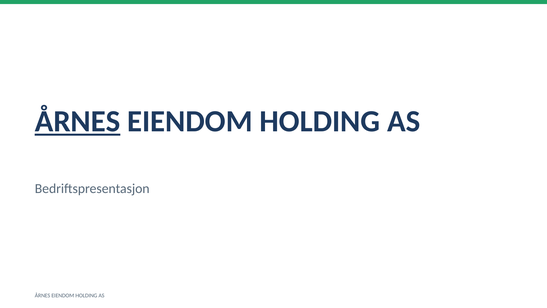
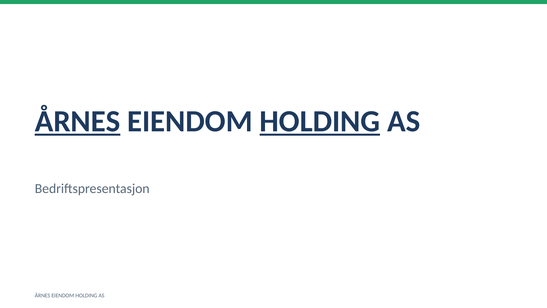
HOLDING at (320, 121) underline: none -> present
